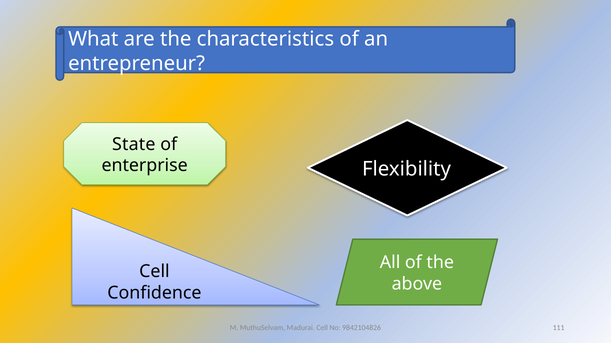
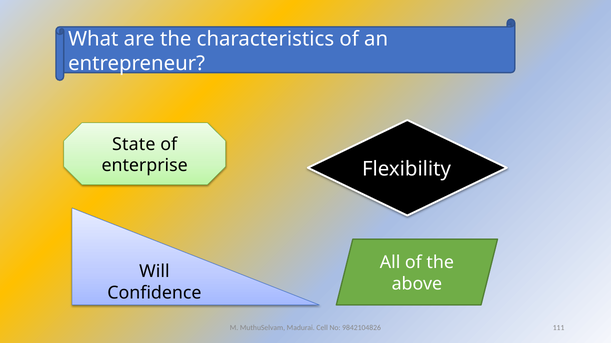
Cell at (154, 272): Cell -> Will
